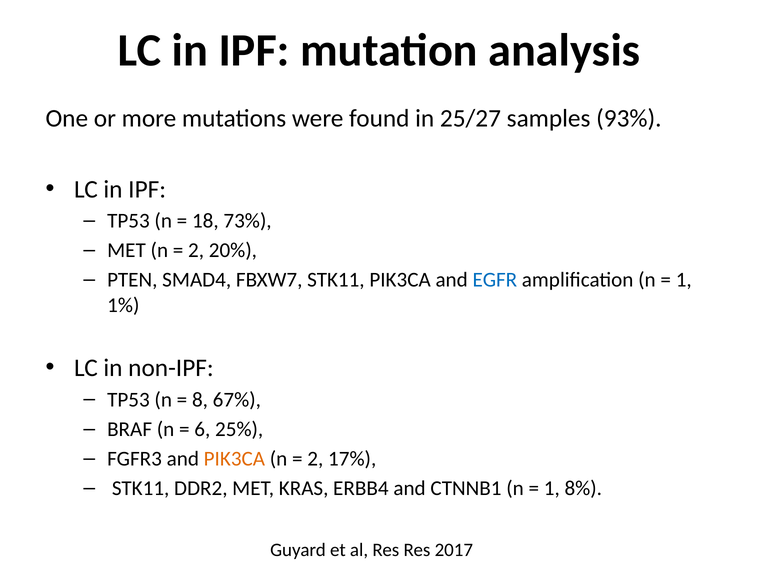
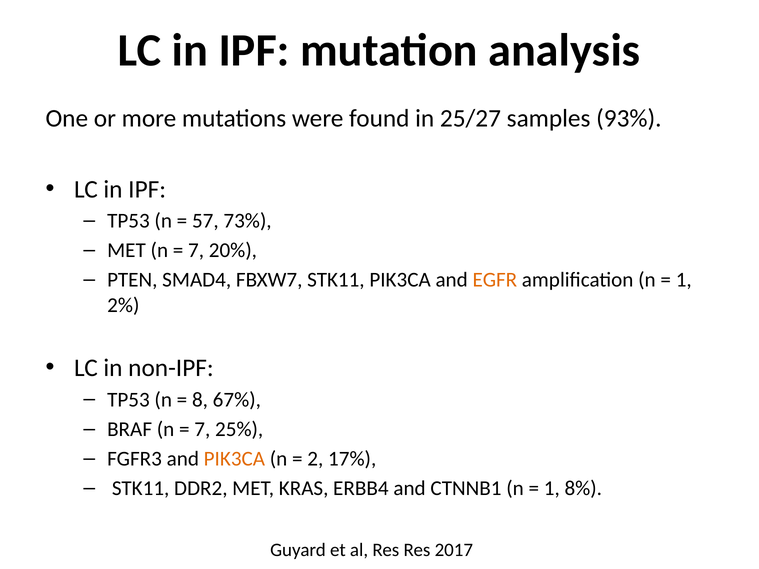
18: 18 -> 57
2 at (196, 251): 2 -> 7
EGFR colour: blue -> orange
1%: 1% -> 2%
6 at (202, 429): 6 -> 7
